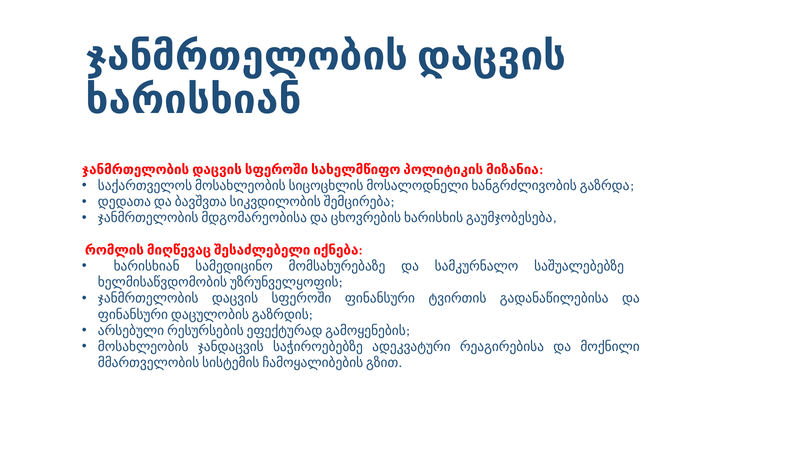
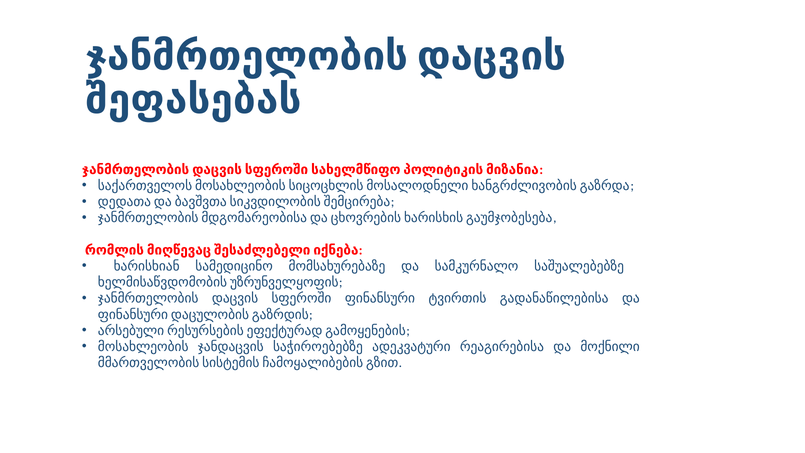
ხარისხიან at (194, 100): ხარისხიან -> შეფასებას
